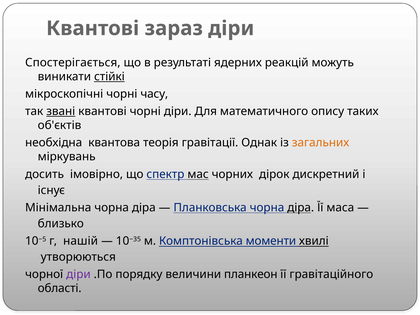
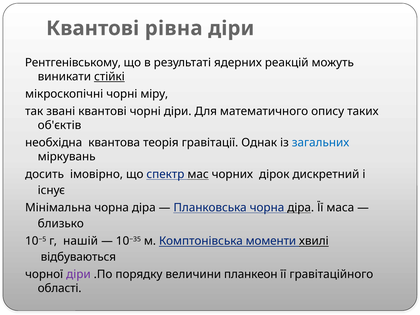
зараз: зараз -> рівна
Спостерігається: Спостерігається -> Рентгенівському
часу: часу -> міру
звані underline: present -> none
загальних colour: orange -> blue
утворюються: утворюються -> відбуваються
